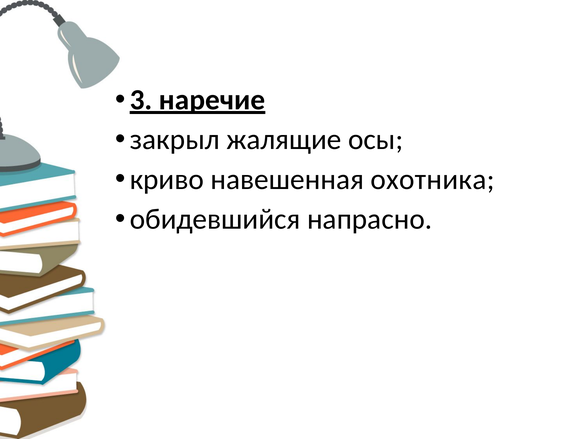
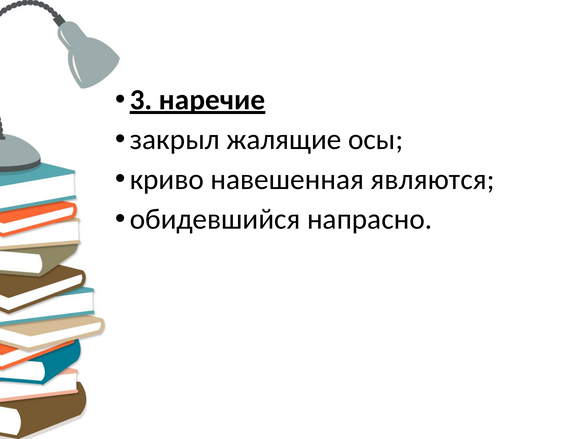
охотника: охотника -> являются
